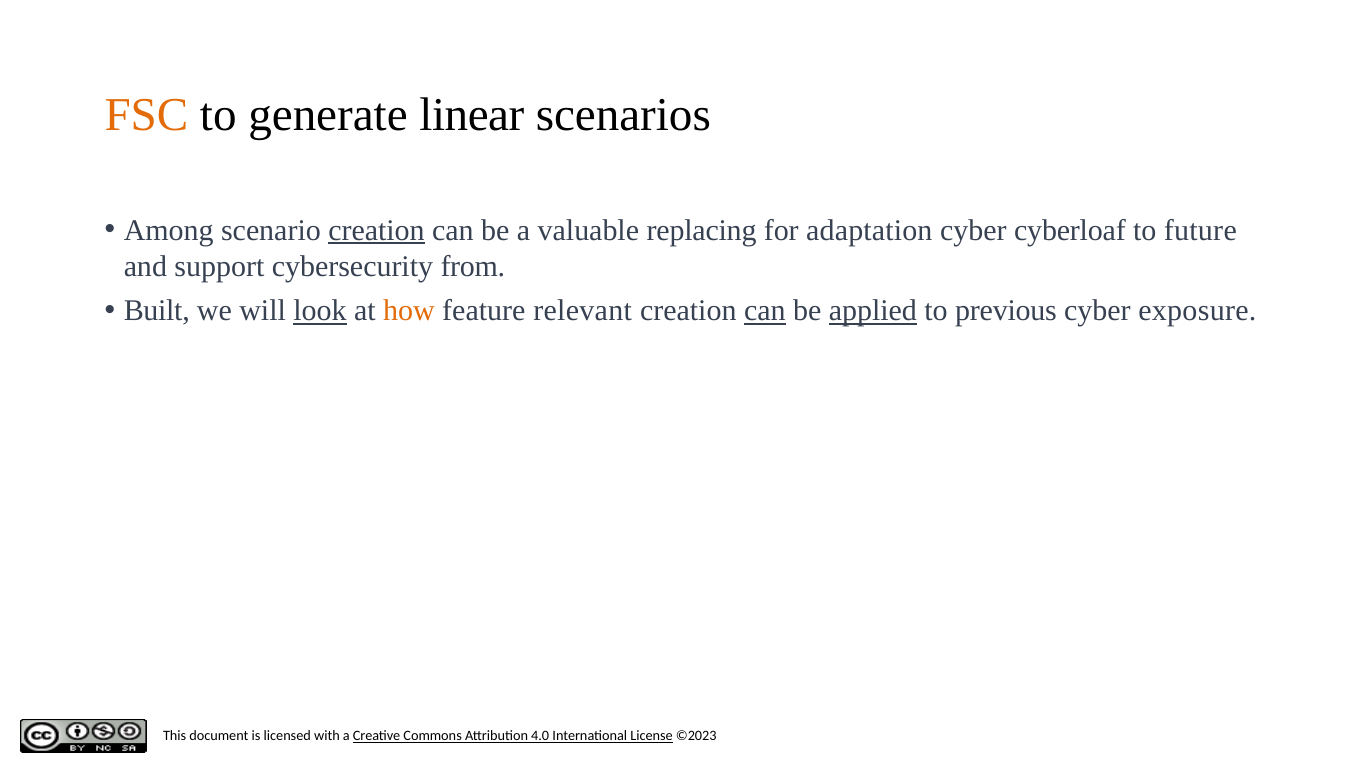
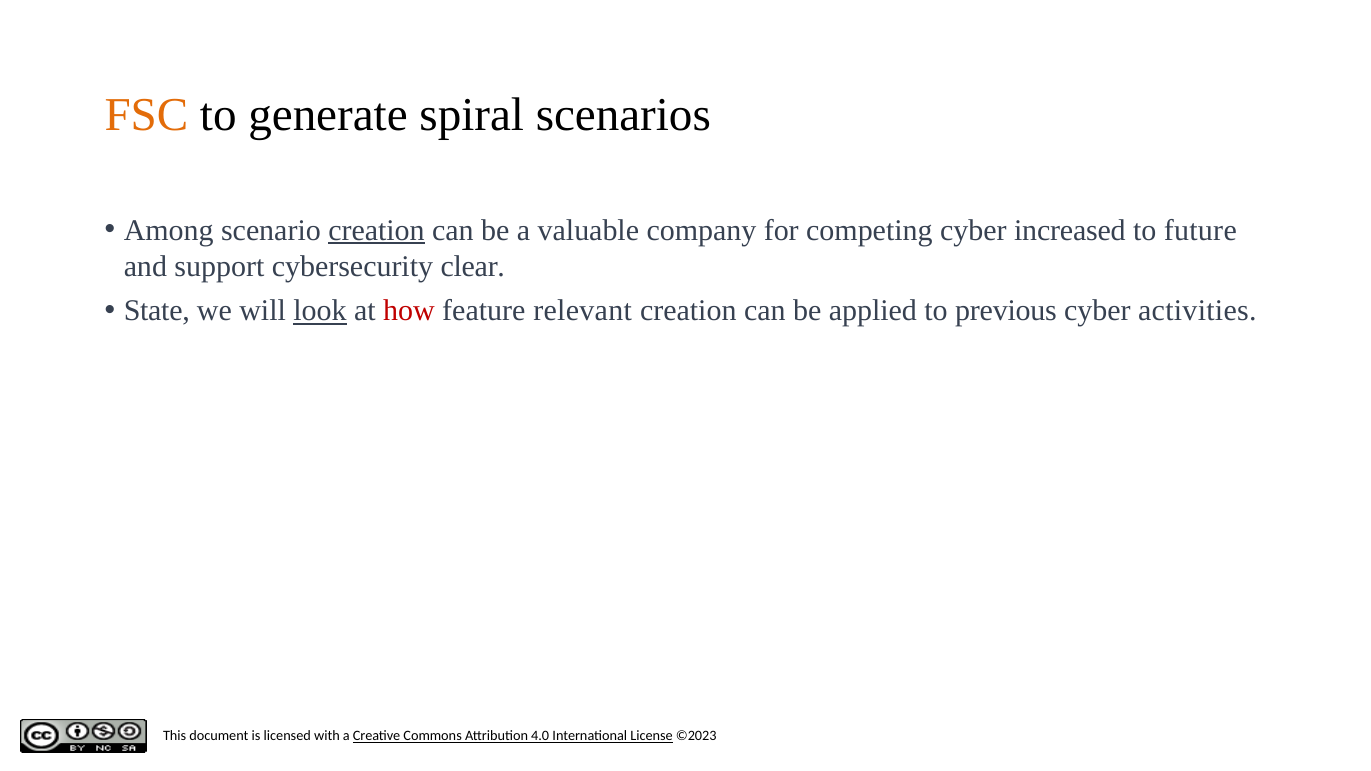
linear: linear -> spiral
replacing: replacing -> company
adaptation: adaptation -> competing
cyberloaf: cyberloaf -> increased
from: from -> clear
Built: Built -> State
how colour: orange -> red
can at (765, 311) underline: present -> none
applied underline: present -> none
exposure: exposure -> activities
